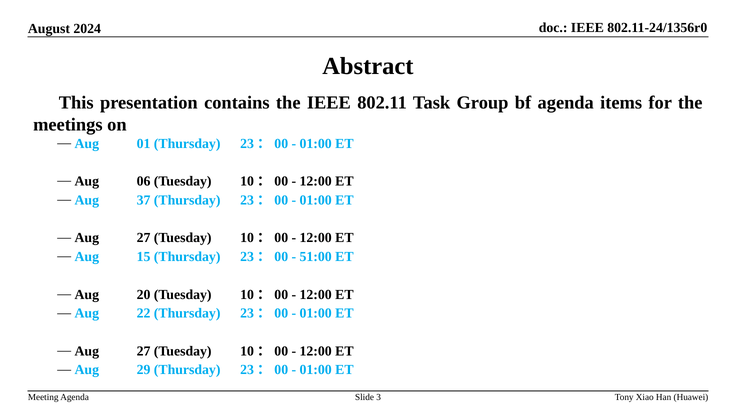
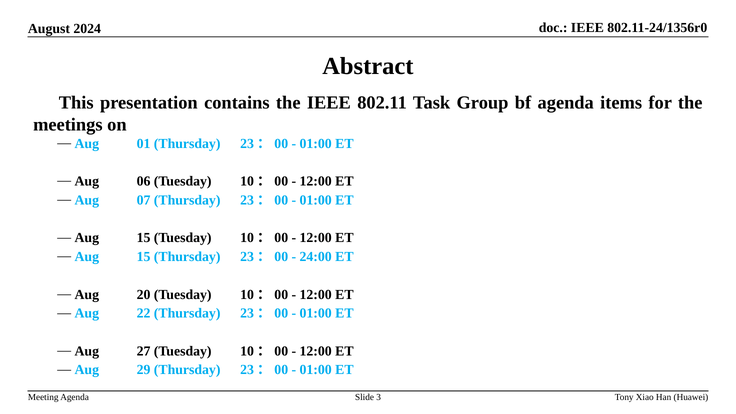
37: 37 -> 07
27 at (144, 238): 27 -> 15
51:00: 51:00 -> 24:00
